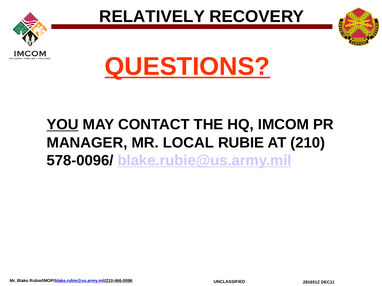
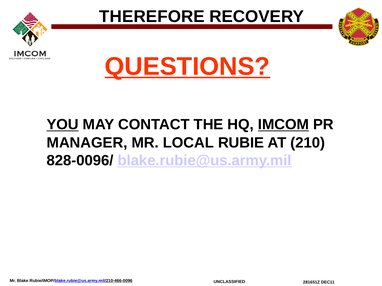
RELATIVELY: RELATIVELY -> THEREFORE
IMCOM underline: none -> present
578-0096/: 578-0096/ -> 828-0096/
